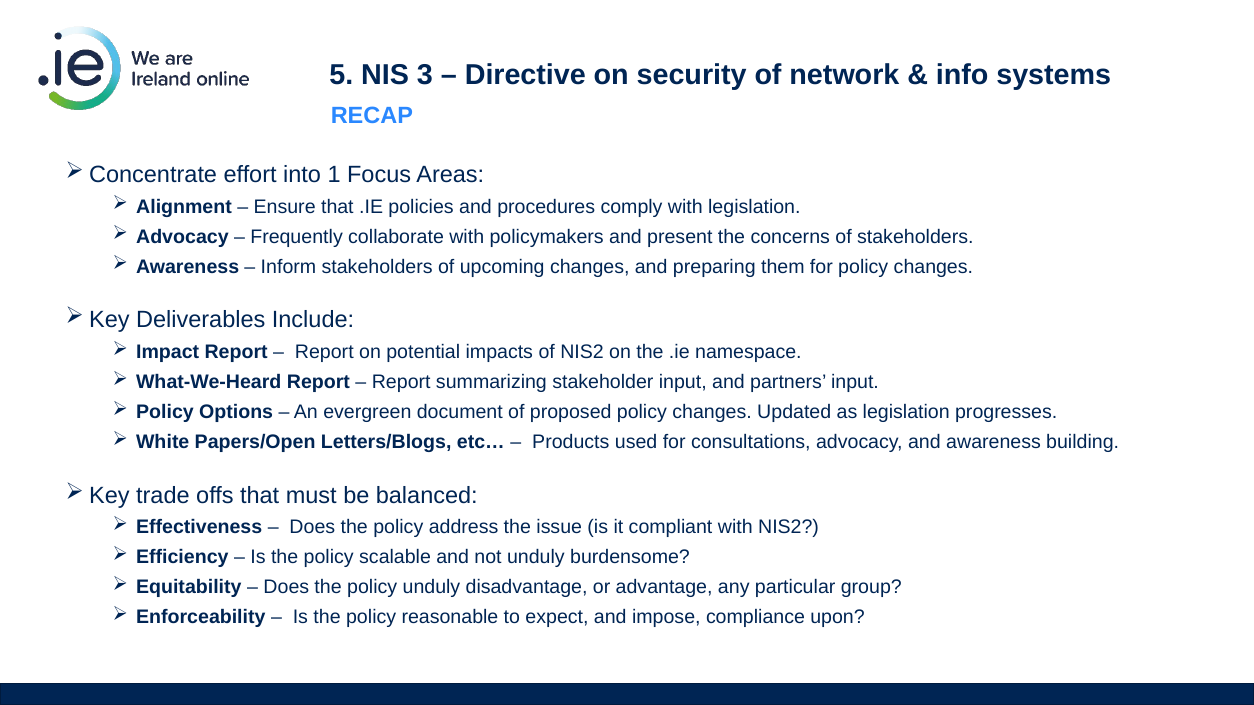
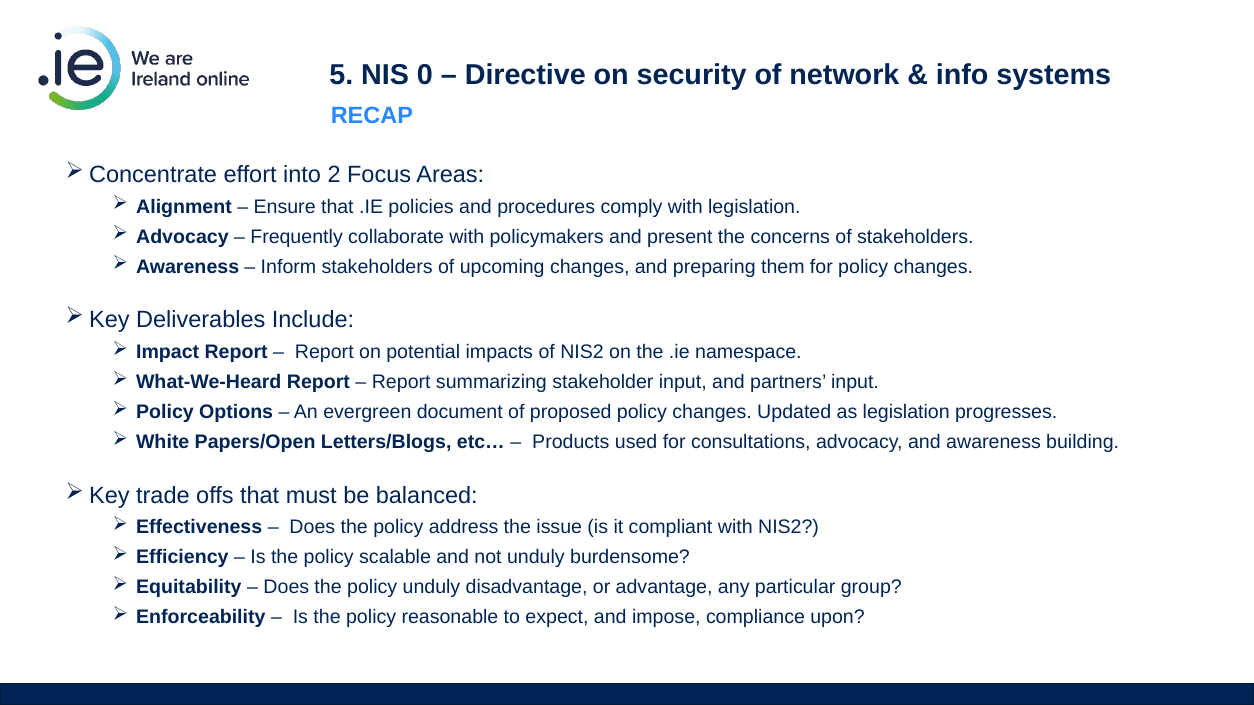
3: 3 -> 0
1: 1 -> 2
